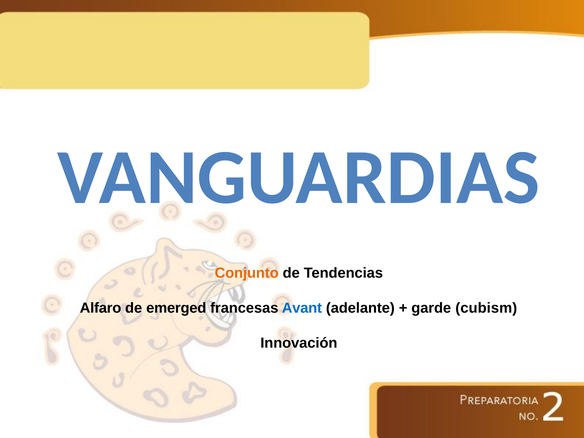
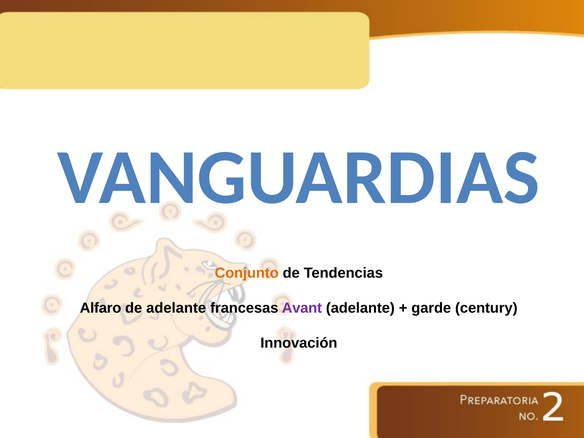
de emerged: emerged -> adelante
Avant colour: blue -> purple
cubism: cubism -> century
